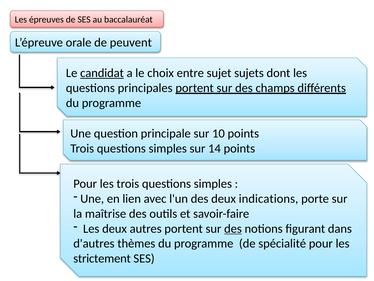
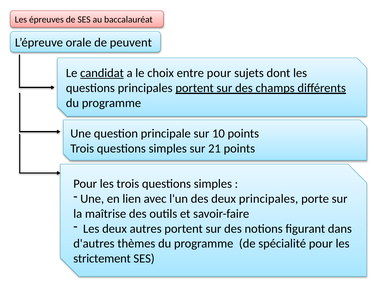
entre sujet: sujet -> pour
14: 14 -> 21
deux indications: indications -> principales
des at (233, 228) underline: present -> none
